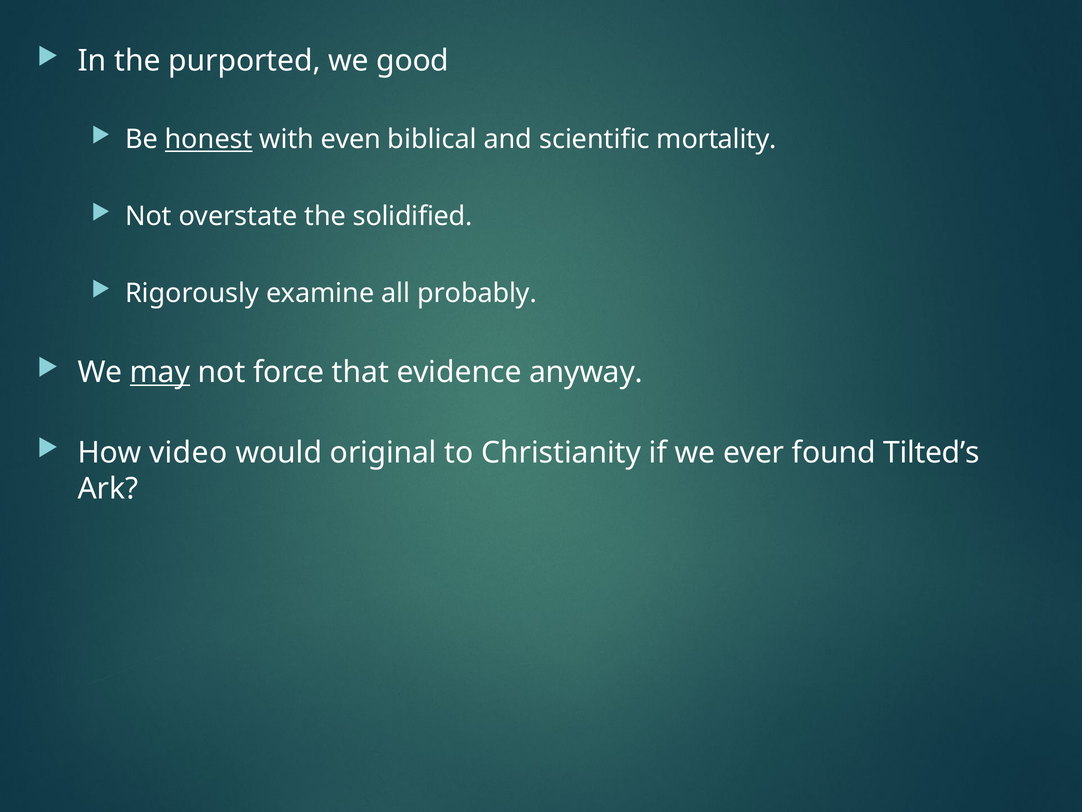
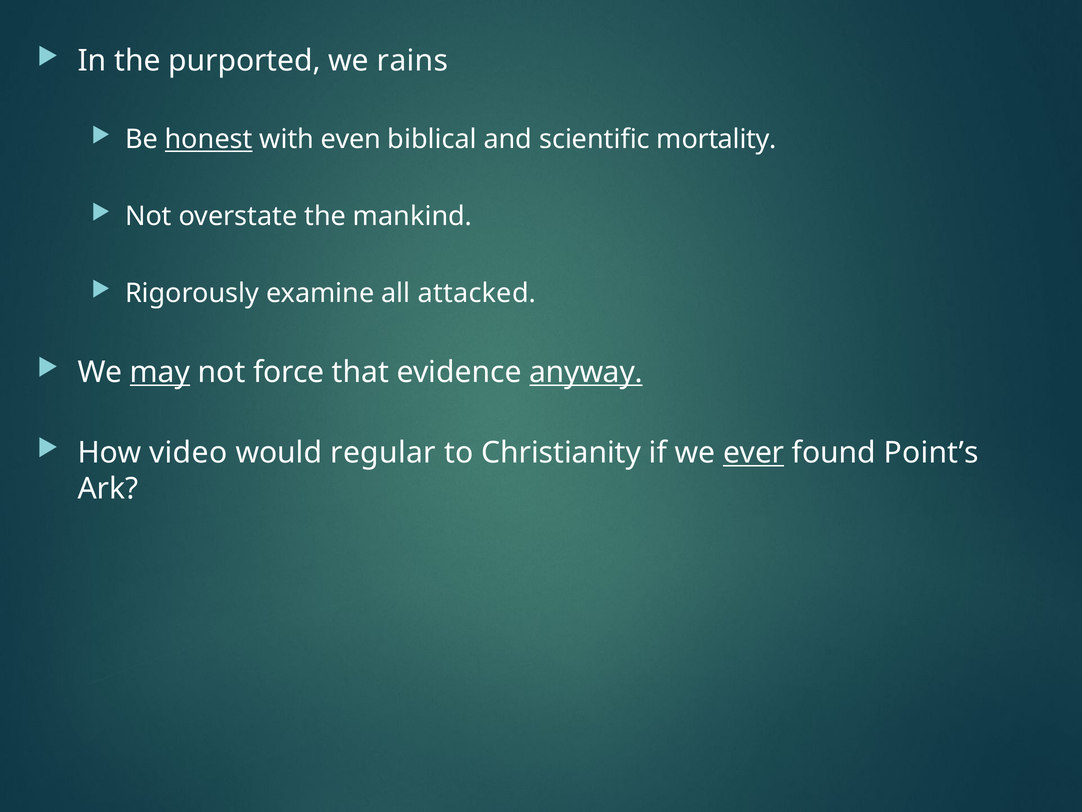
good: good -> rains
solidified: solidified -> mankind
probably: probably -> attacked
anyway underline: none -> present
original: original -> regular
ever underline: none -> present
Tilted’s: Tilted’s -> Point’s
